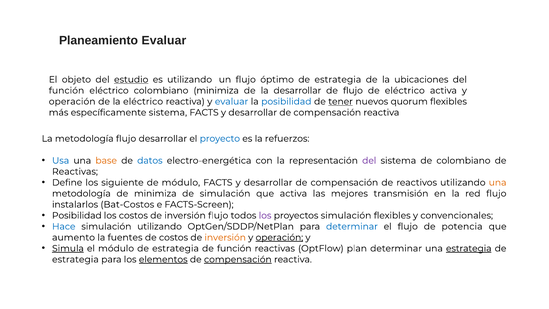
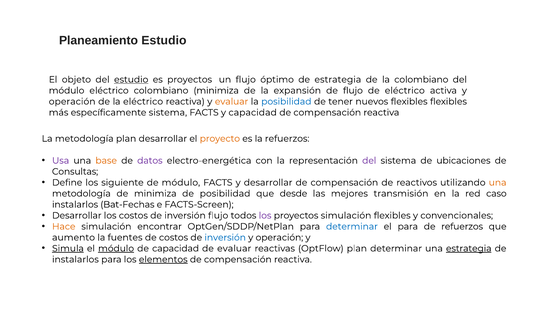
Planeamiento Evaluar: Evaluar -> Estudio
es utilizando: utilizando -> proyectos
la ubicaciones: ubicaciones -> colombiano
función at (67, 90): función -> módulo
la desarrollar: desarrollar -> expansión
evaluar at (232, 101) colour: blue -> orange
tener underline: present -> none
nuevos quorum: quorum -> flexibles
desarrollar at (253, 112): desarrollar -> capacidad
metodología flujo: flujo -> plan
proyecto colour: blue -> orange
Usa colour: blue -> purple
datos colour: blue -> purple
de colombiano: colombiano -> ubicaciones
Reactivas at (75, 171): Reactivas -> Consultas
de simulación: simulación -> posibilidad
que activa: activa -> desde
red flujo: flujo -> caso
Bat-Costos: Bat-Costos -> Bat-Fechas
Posibilidad at (77, 215): Posibilidad -> Desarrollar
Hace colour: blue -> orange
simulación utilizando: utilizando -> encontrar
el flujo: flujo -> para
de potencia: potencia -> refuerzos
inversión at (225, 237) colour: orange -> blue
operación at (279, 237) underline: present -> none
módulo at (116, 248) underline: none -> present
estrategia at (176, 248): estrategia -> capacidad
de función: función -> evaluar
estrategia at (75, 259): estrategia -> instalarlos
compensación at (238, 259) underline: present -> none
